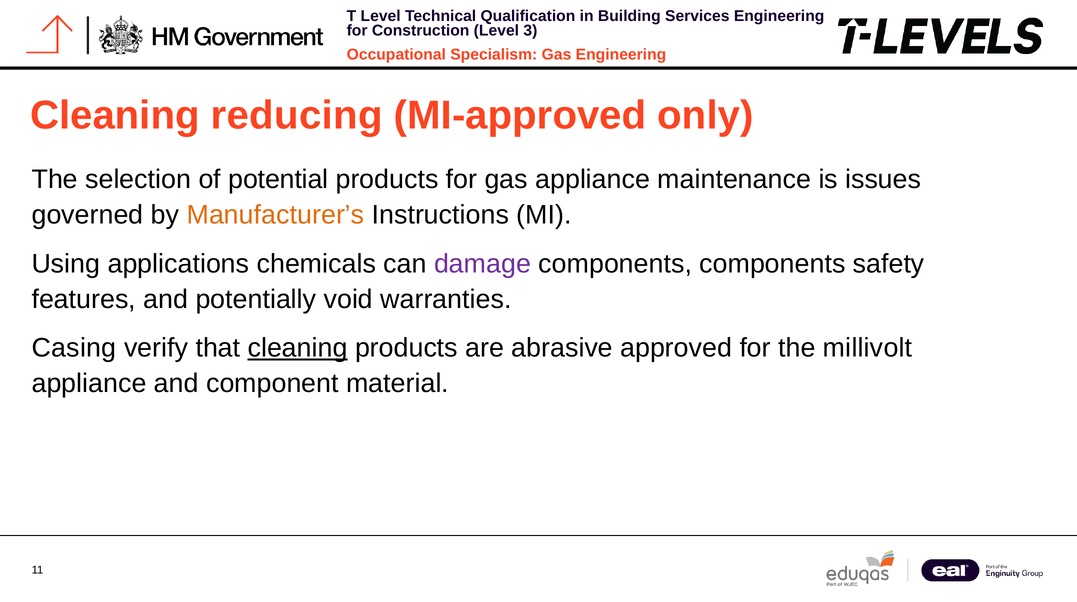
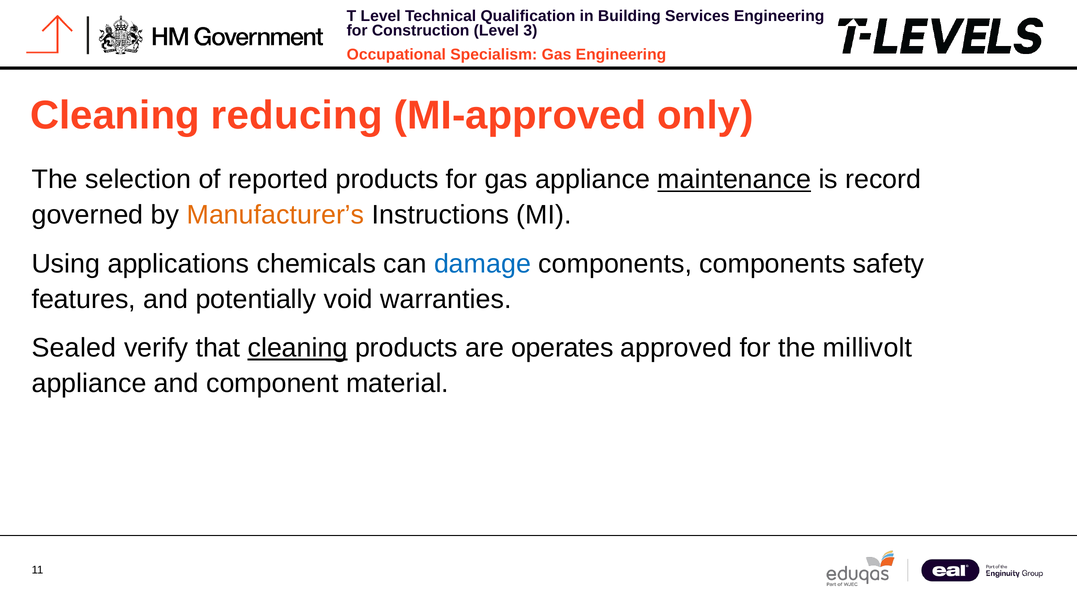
potential: potential -> reported
maintenance underline: none -> present
issues: issues -> record
damage colour: purple -> blue
Casing: Casing -> Sealed
abrasive: abrasive -> operates
